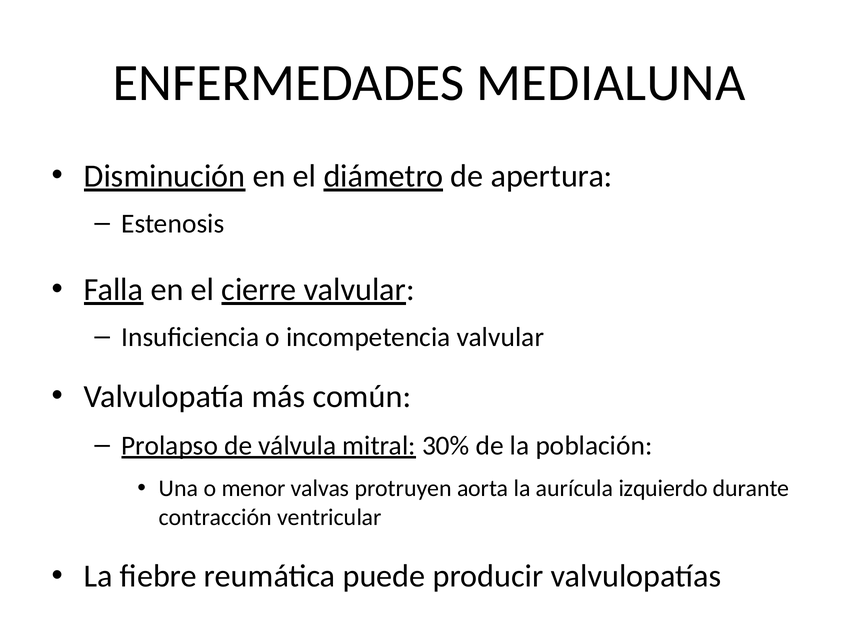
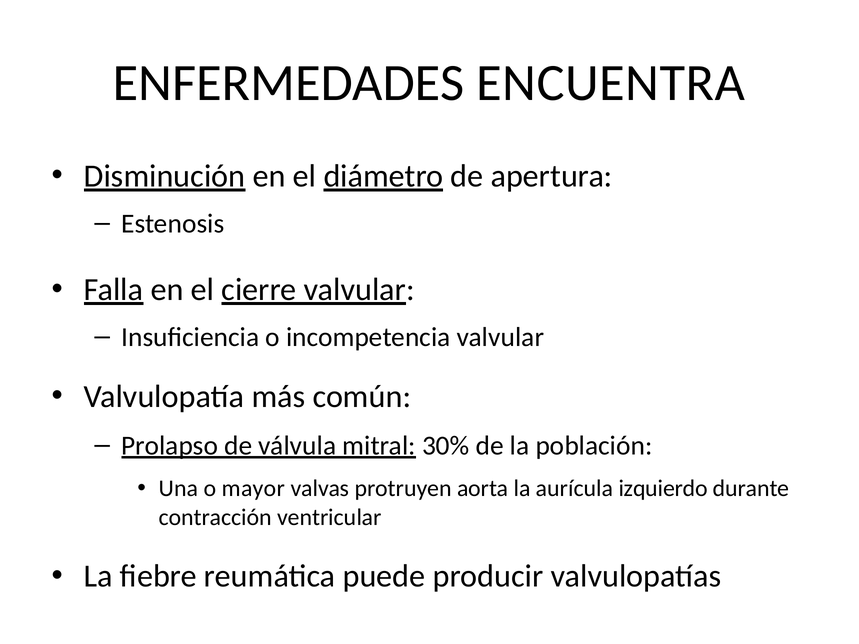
MEDIALUNA: MEDIALUNA -> ENCUENTRA
menor: menor -> mayor
